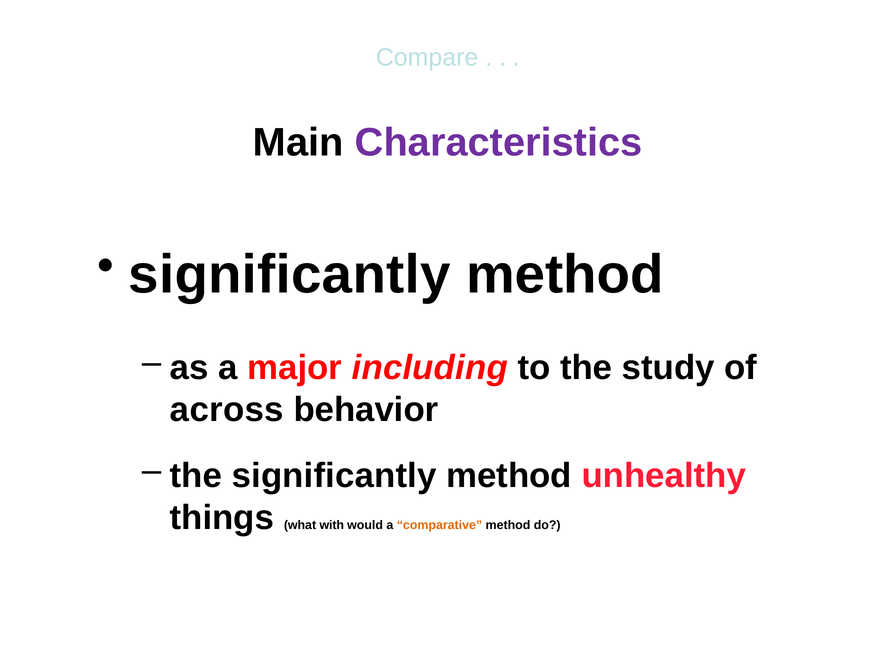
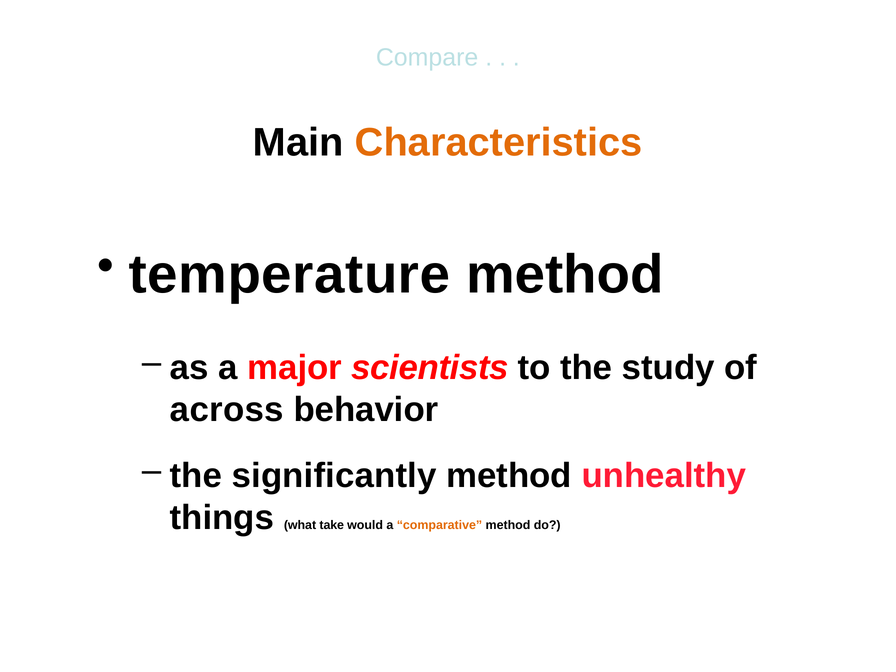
Characteristics colour: purple -> orange
significantly at (290, 275): significantly -> temperature
including: including -> scientists
with: with -> take
